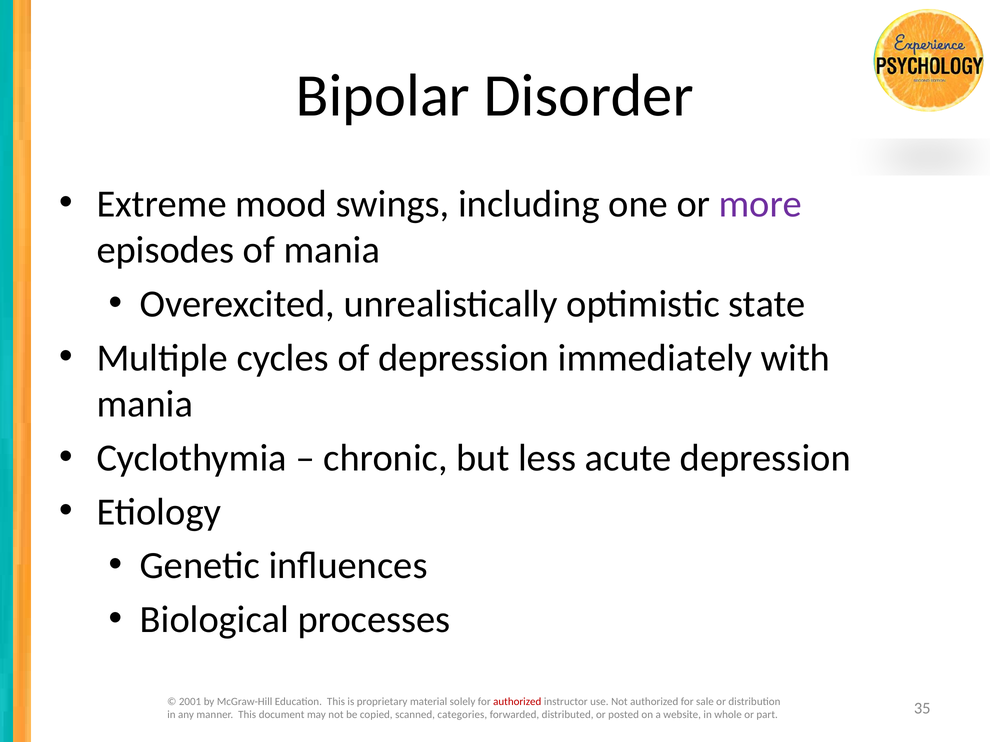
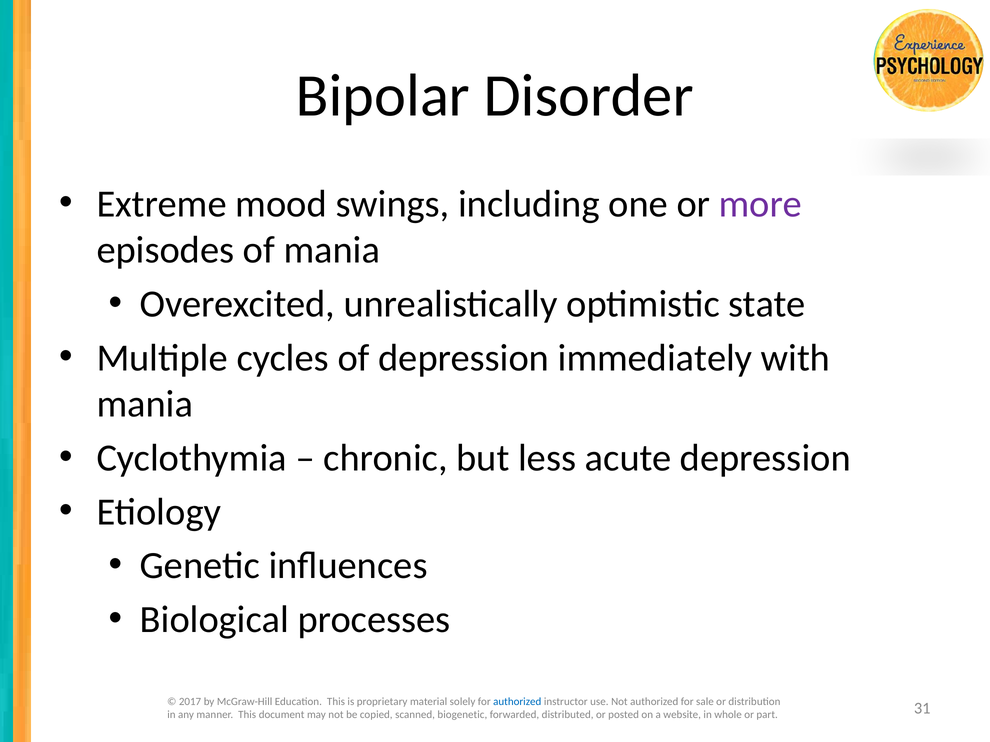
2001: 2001 -> 2017
authorized at (517, 702) colour: red -> blue
categories: categories -> biogenetic
35: 35 -> 31
